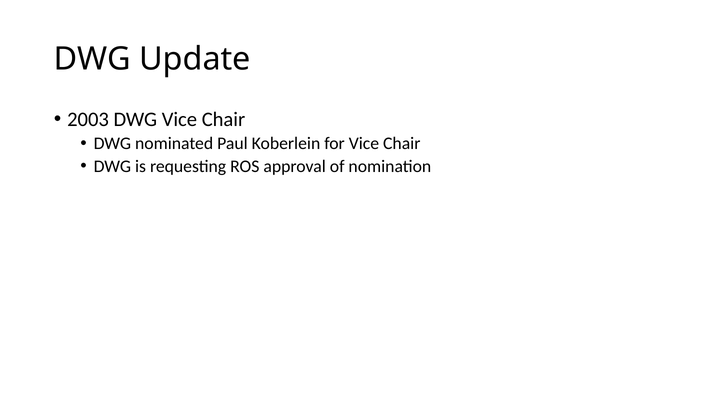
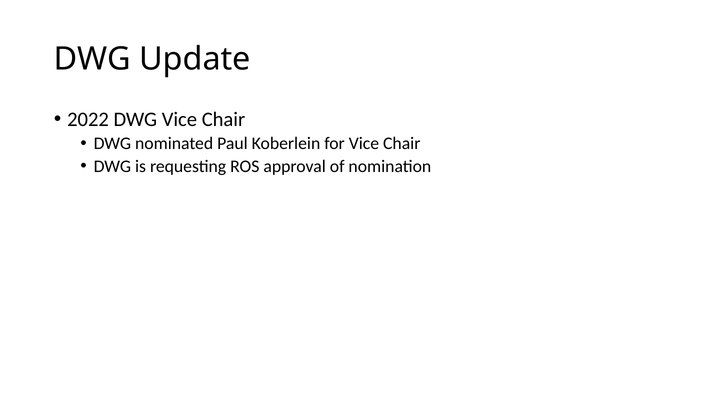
2003: 2003 -> 2022
